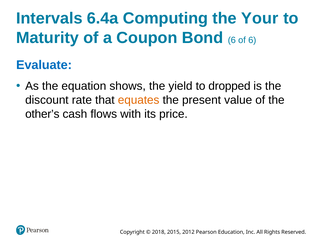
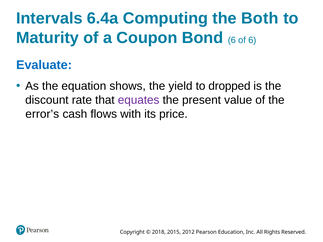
Your: Your -> Both
equates colour: orange -> purple
other’s: other’s -> error’s
